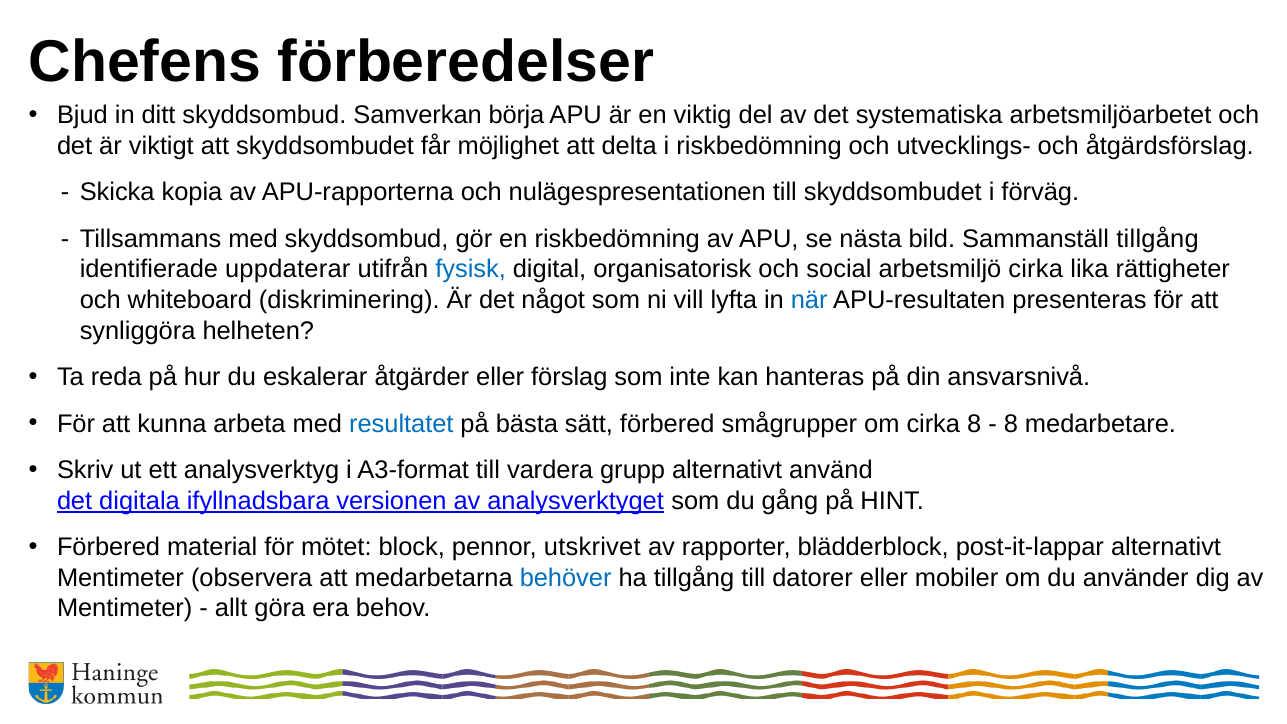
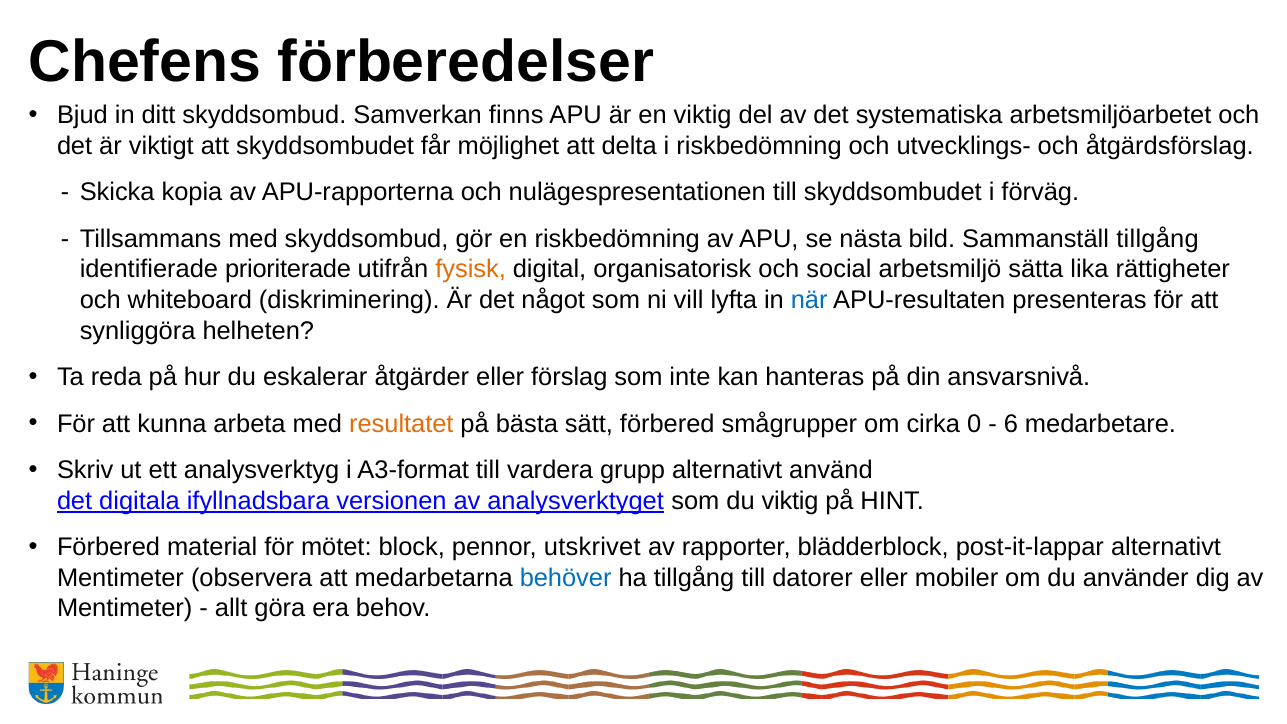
börja: börja -> finns
uppdaterar: uppdaterar -> prioriterade
fysisk colour: blue -> orange
arbetsmiljö cirka: cirka -> sätta
resultatet colour: blue -> orange
cirka 8: 8 -> 0
8 at (1011, 424): 8 -> 6
du gång: gång -> viktig
